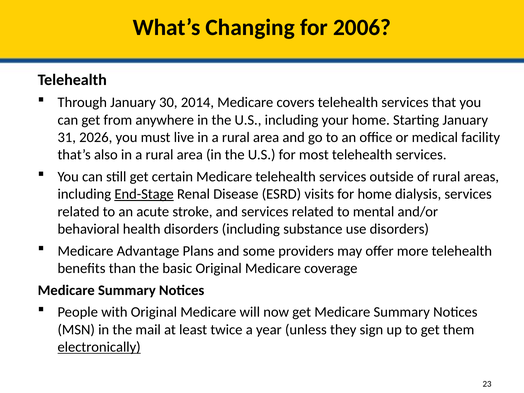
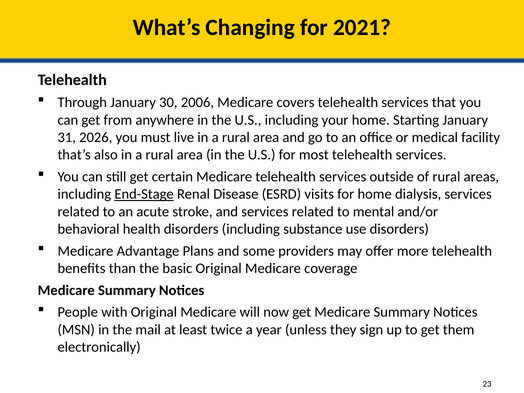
2006: 2006 -> 2021
2014: 2014 -> 2006
electronically underline: present -> none
